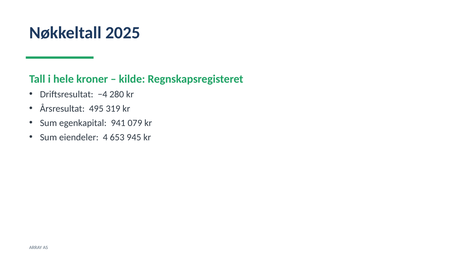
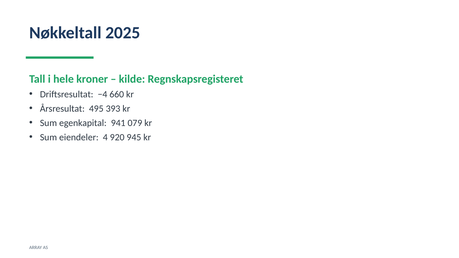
280: 280 -> 660
319: 319 -> 393
653: 653 -> 920
